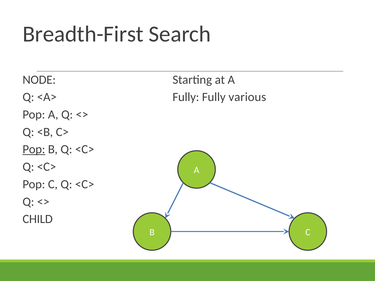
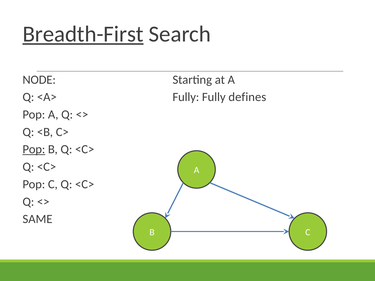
Breadth-First underline: none -> present
various: various -> defines
CHILD: CHILD -> SAME
